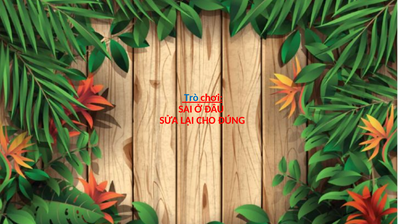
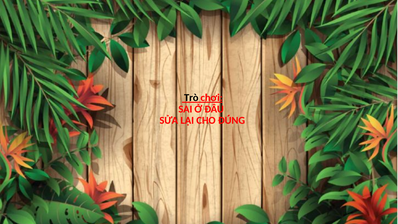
Trò colour: blue -> black
